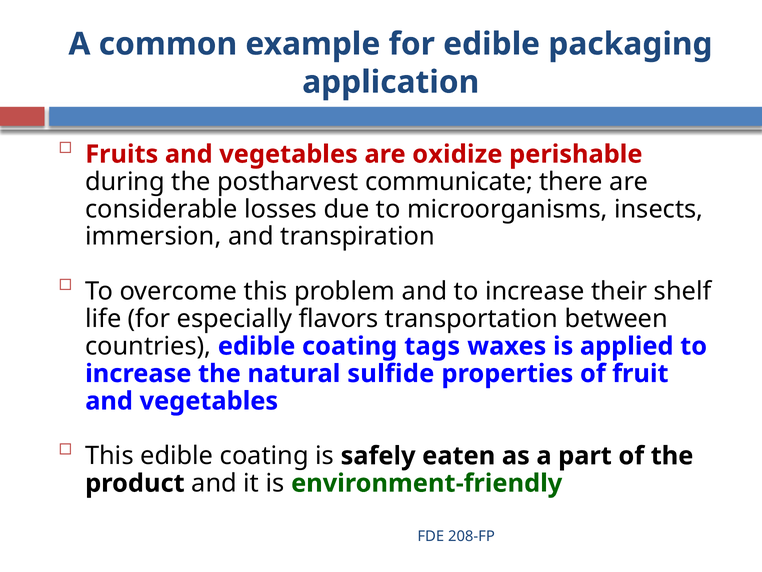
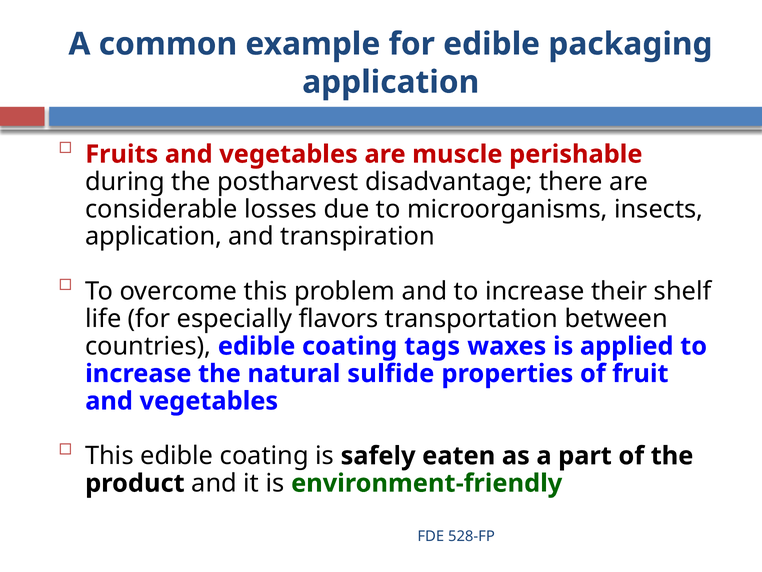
oxidize: oxidize -> muscle
communicate: communicate -> disadvantage
immersion at (153, 236): immersion -> application
208-FP: 208-FP -> 528-FP
